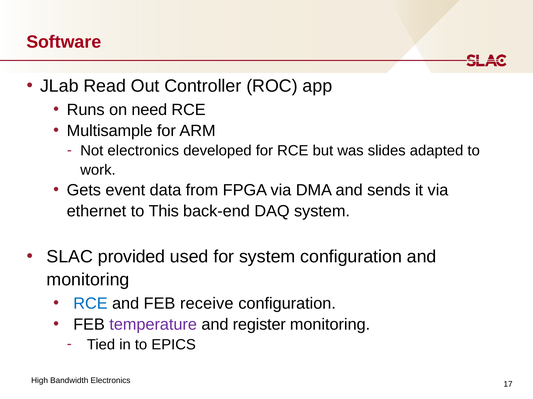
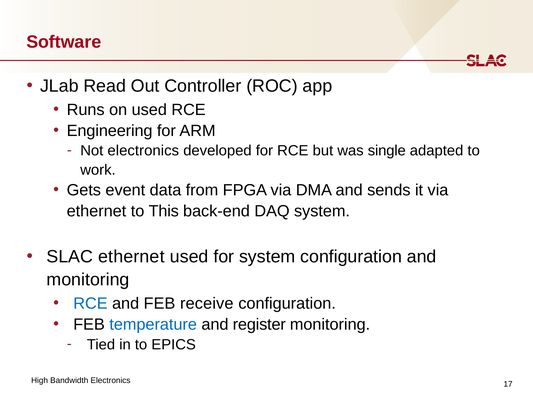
on need: need -> used
Multisample: Multisample -> Engineering
slides: slides -> single
SLAC provided: provided -> ethernet
temperature colour: purple -> blue
